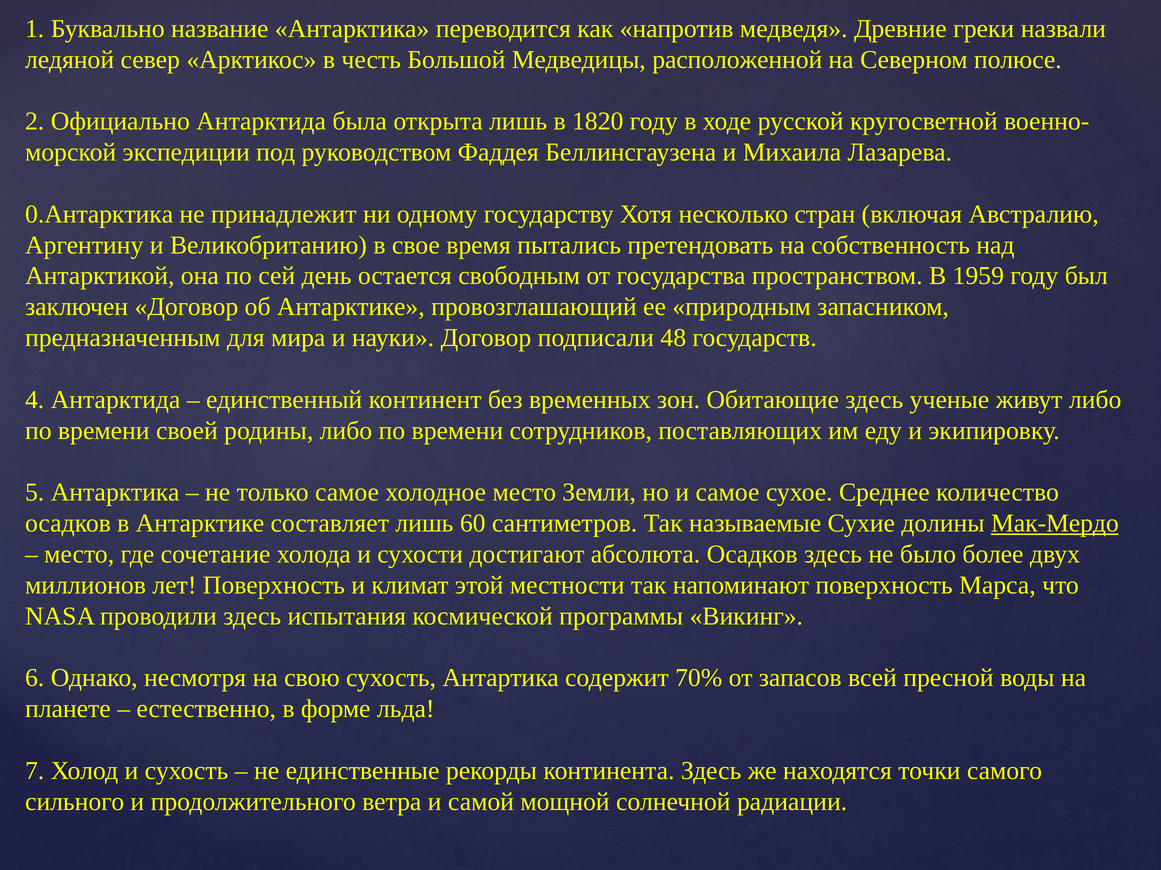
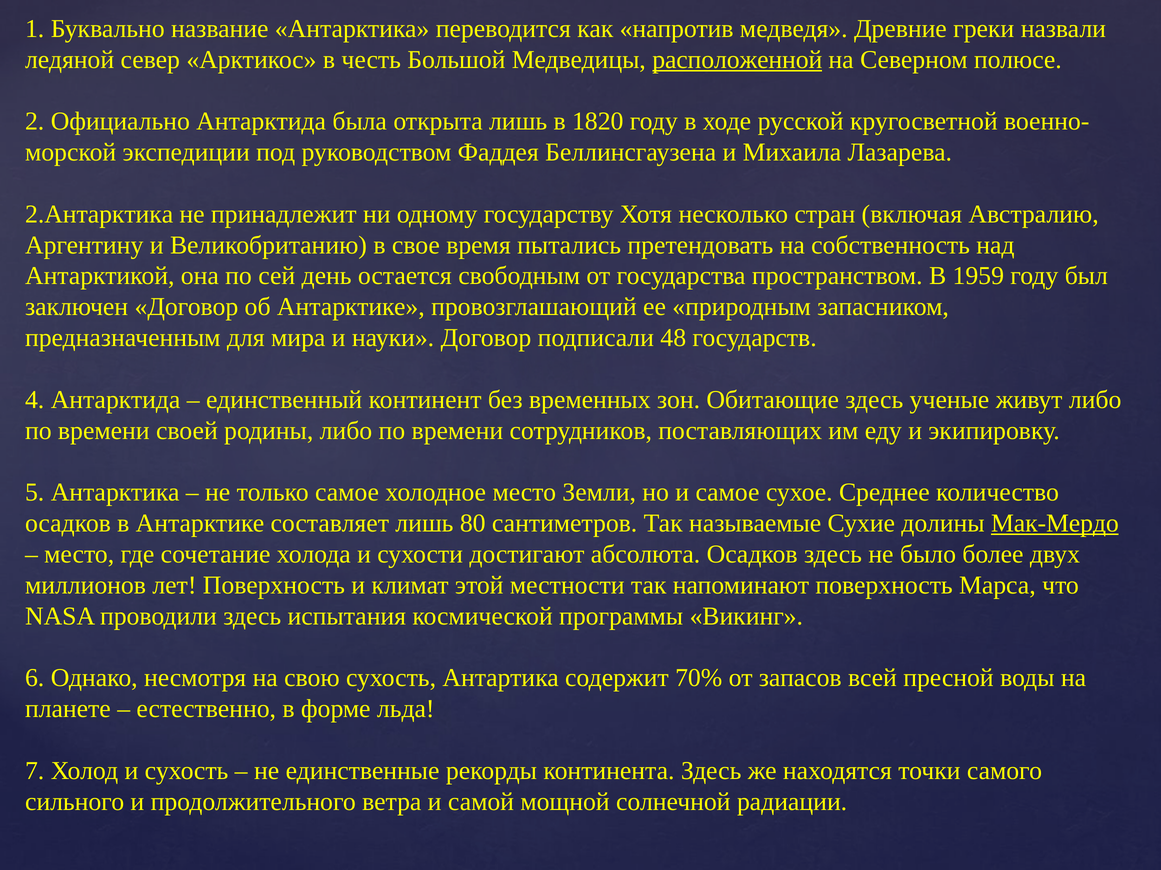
расположенной underline: none -> present
0.Антарктика: 0.Антарктика -> 2.Антарктика
60: 60 -> 80
